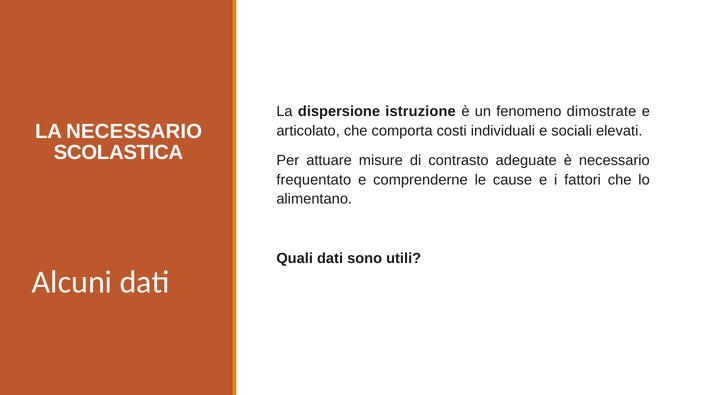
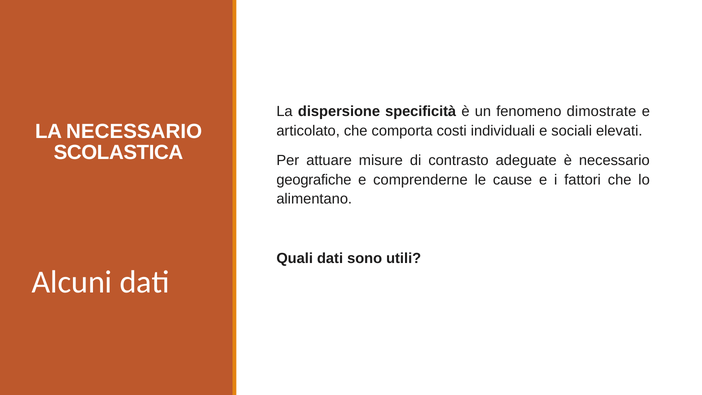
istruzione: istruzione -> specificità
frequentato: frequentato -> geografiche
